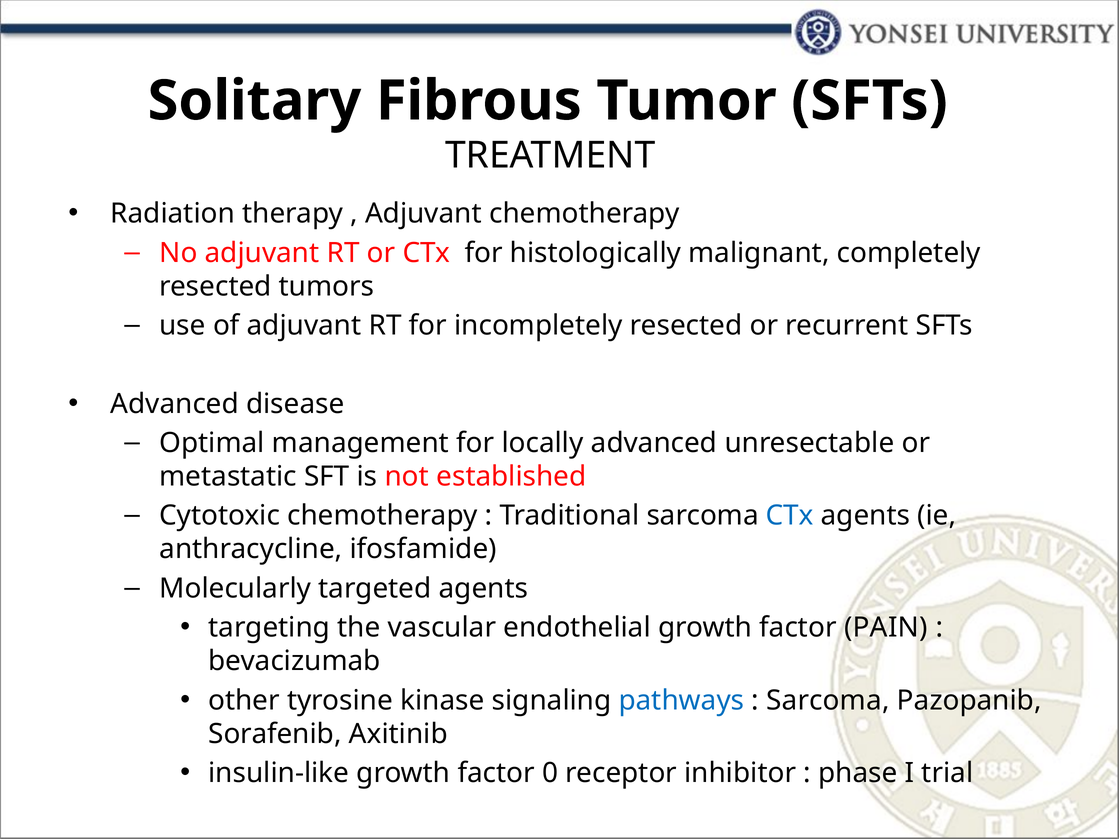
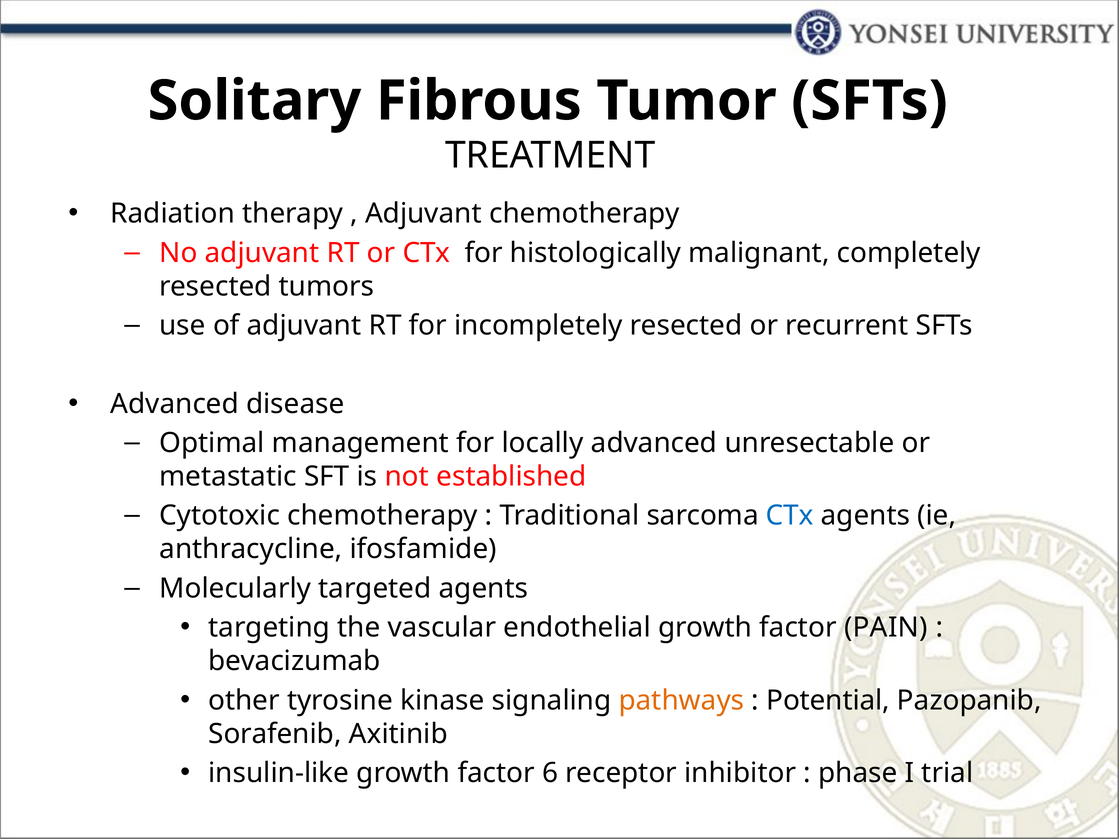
pathways colour: blue -> orange
Sarcoma at (828, 700): Sarcoma -> Potential
0: 0 -> 6
